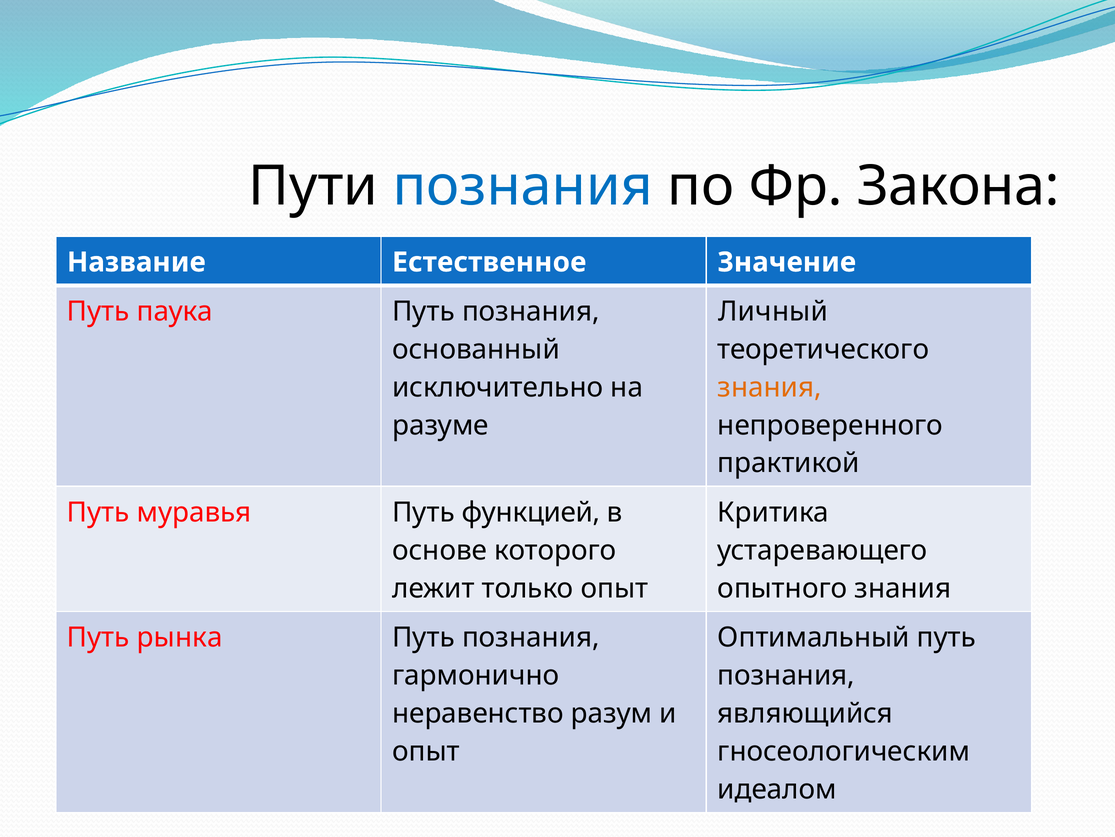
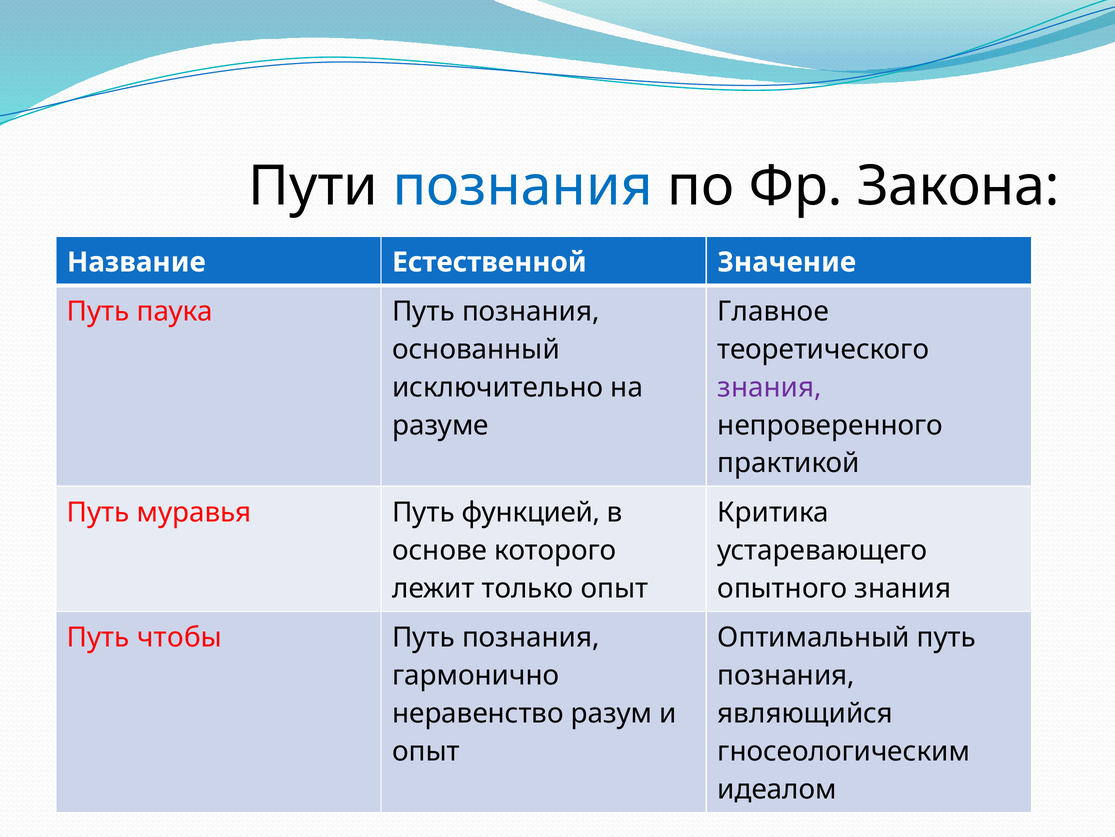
Естественное: Естественное -> Естественной
Личный: Личный -> Главное
знания at (770, 387) colour: orange -> purple
рынка: рынка -> чтобы
